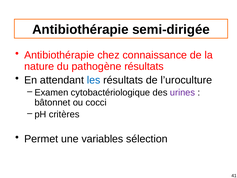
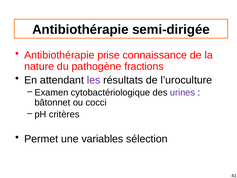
chez: chez -> prise
pathogène résultats: résultats -> fractions
les colour: blue -> purple
